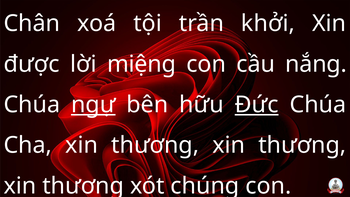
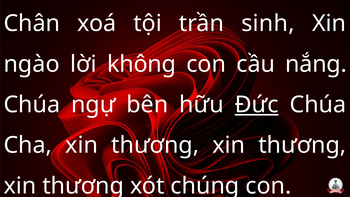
khởi: khởi -> sinh
được: được -> ngào
miệng: miệng -> không
ngự underline: present -> none
